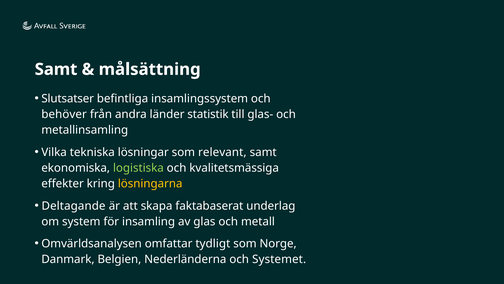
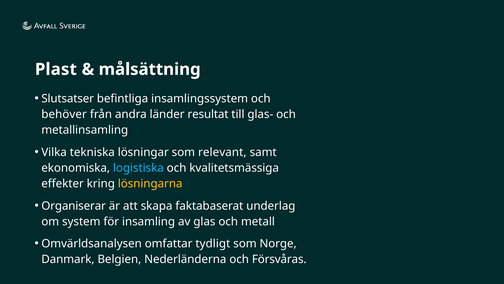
Samt at (56, 69): Samt -> Plast
statistik: statistik -> resultat
logistiska colour: light green -> light blue
Deltagande: Deltagande -> Organiserar
Systemet: Systemet -> Försvåras
